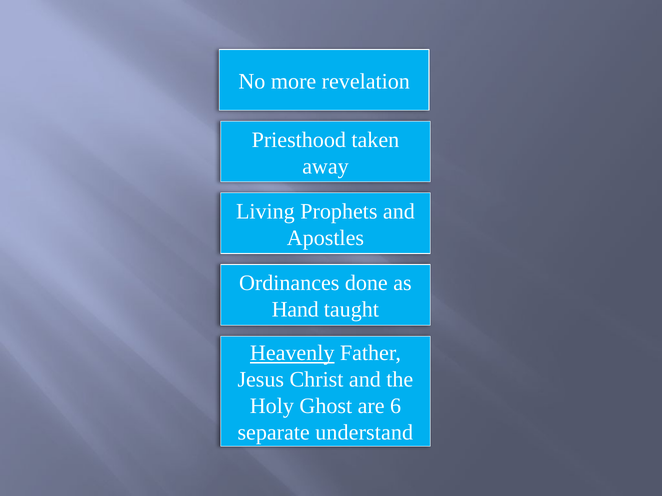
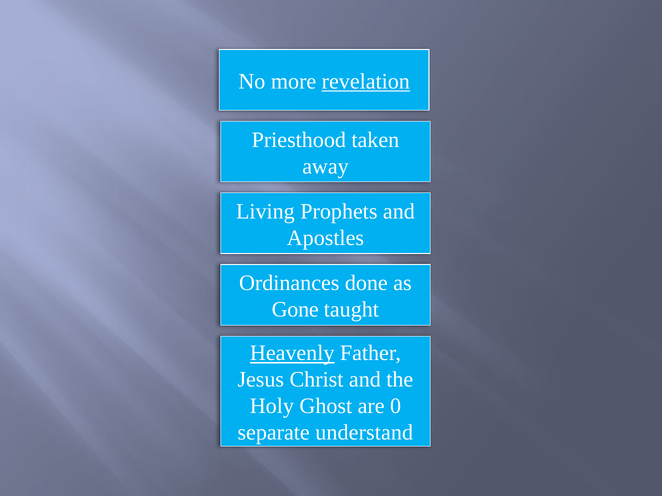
revelation underline: none -> present
Hand: Hand -> Gone
6: 6 -> 0
